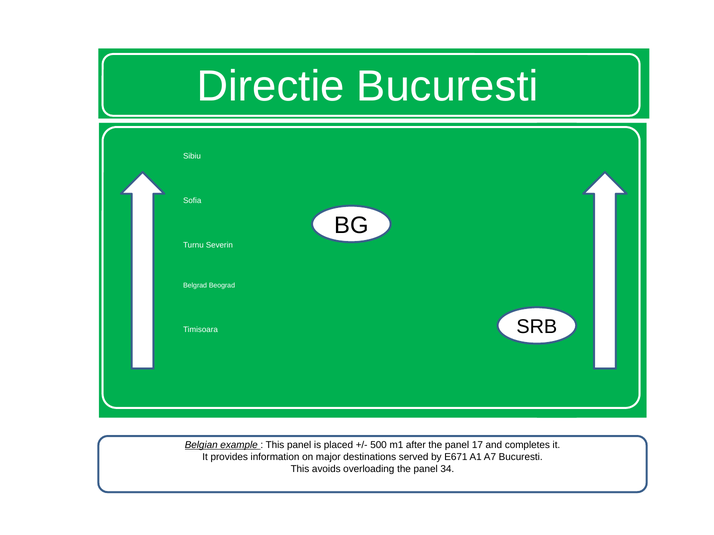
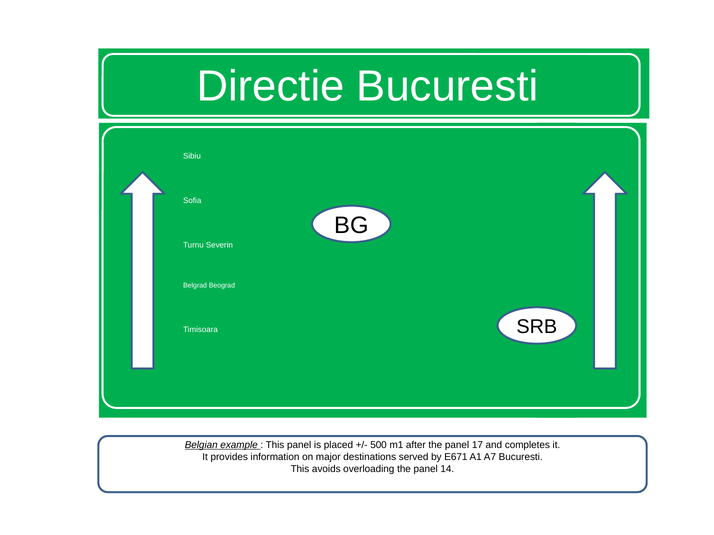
34: 34 -> 14
